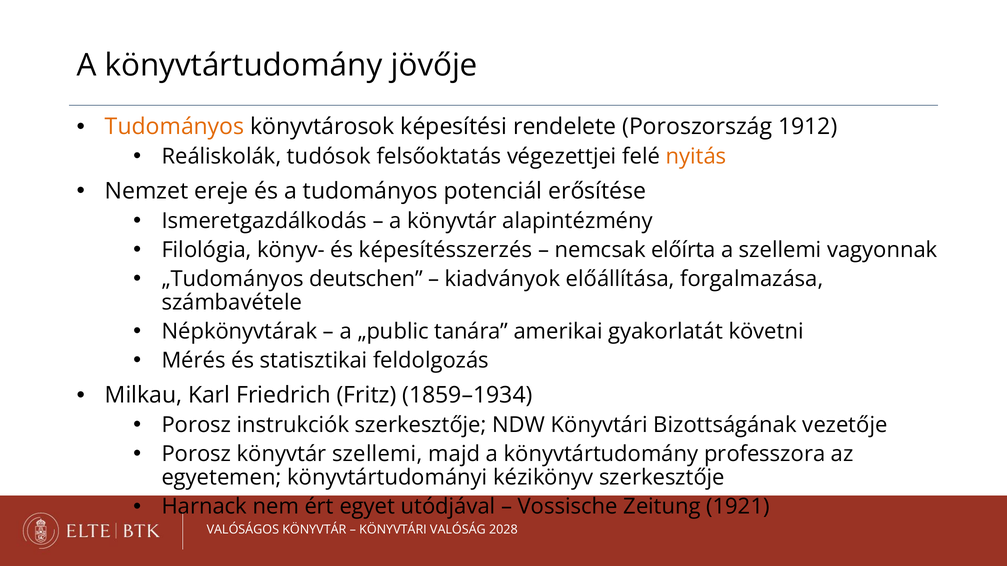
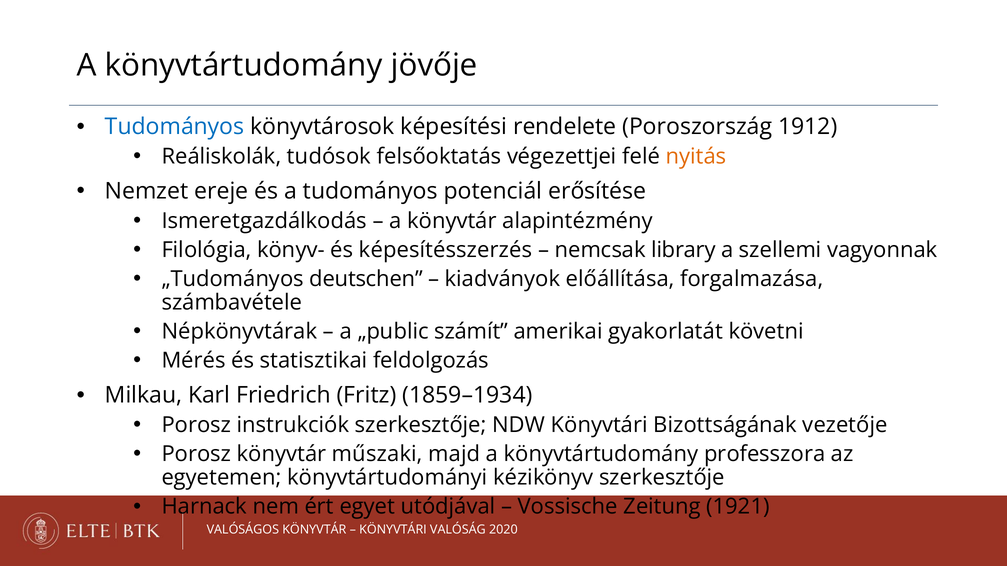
Tudományos at (175, 127) colour: orange -> blue
előírta: előírta -> library
tanára: tanára -> számít
könyvtár szellemi: szellemi -> műszaki
2028: 2028 -> 2020
